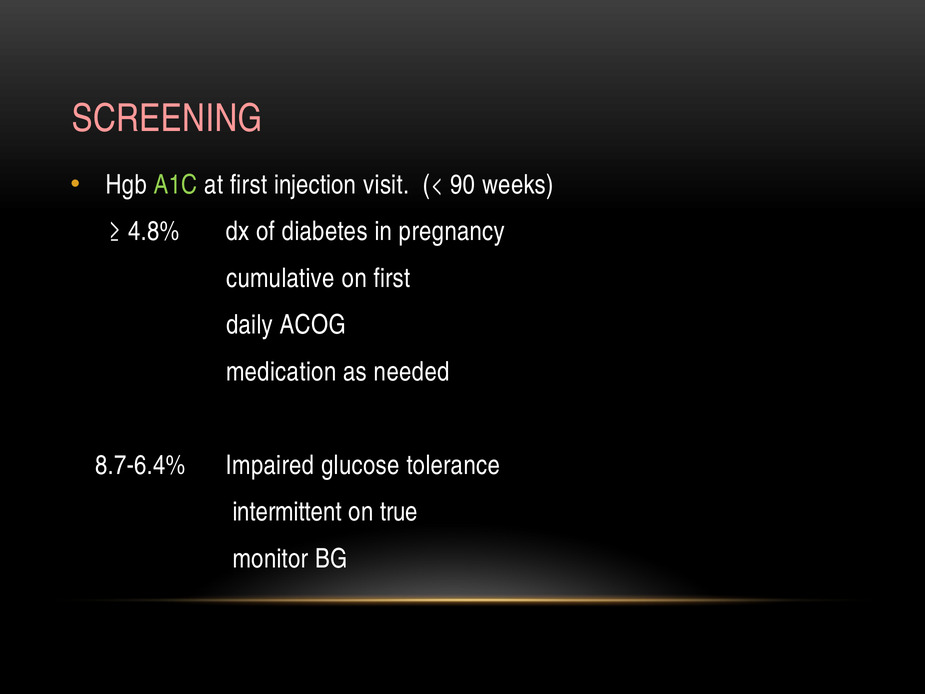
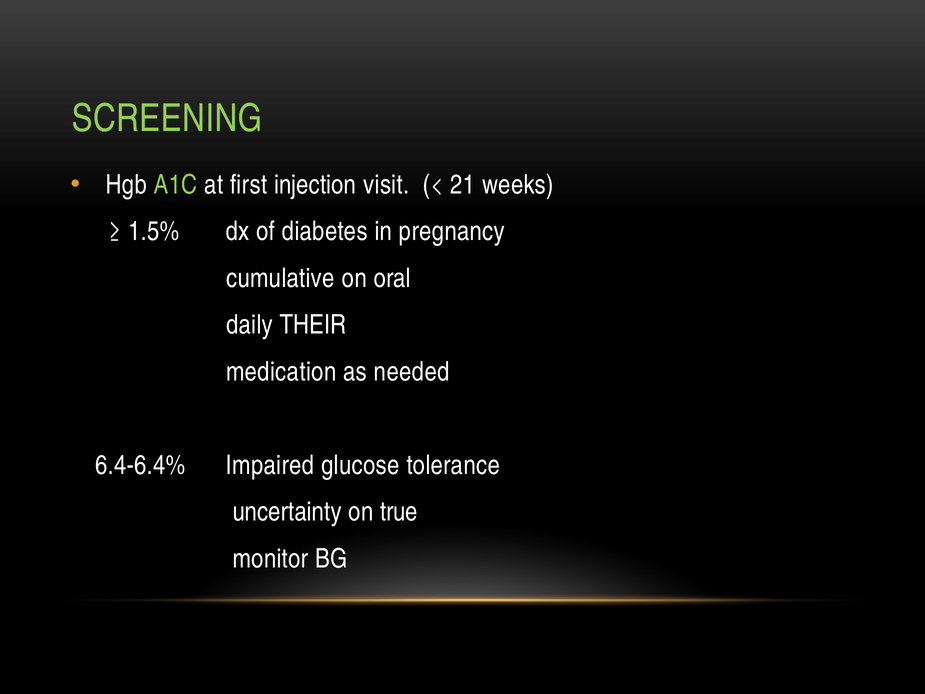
SCREENING colour: pink -> light green
90: 90 -> 21
4.8%: 4.8% -> 1.5%
on first: first -> oral
ACOG: ACOG -> THEIR
8.7-6.4%: 8.7-6.4% -> 6.4-6.4%
intermittent: intermittent -> uncertainty
